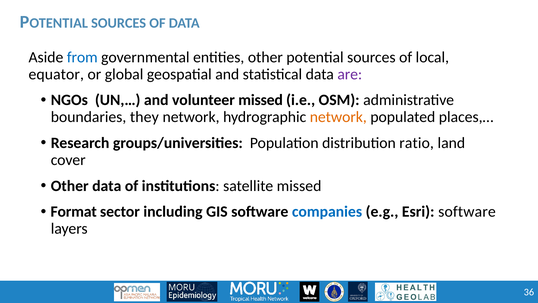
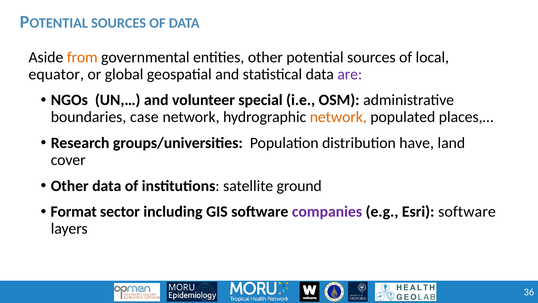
from colour: blue -> orange
volunteer missed: missed -> special
they: they -> case
ratio: ratio -> have
satellite missed: missed -> ground
companies colour: blue -> purple
